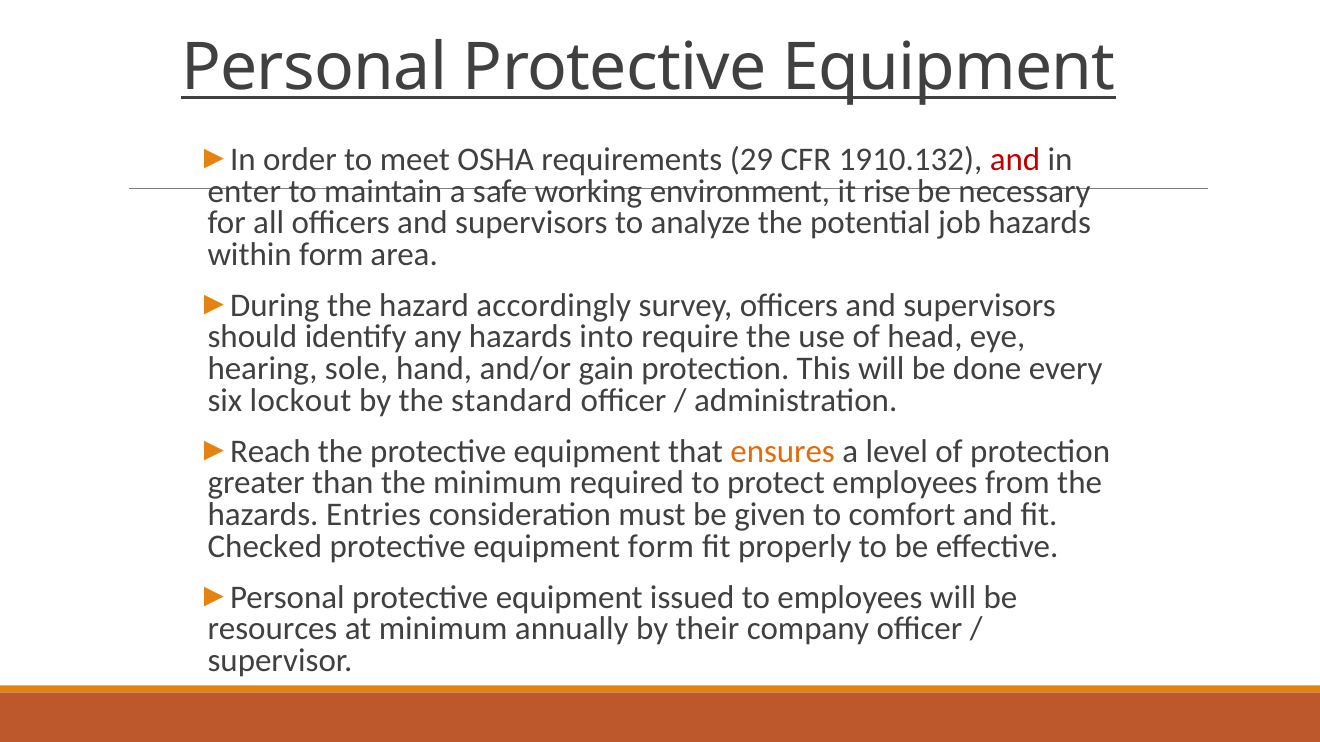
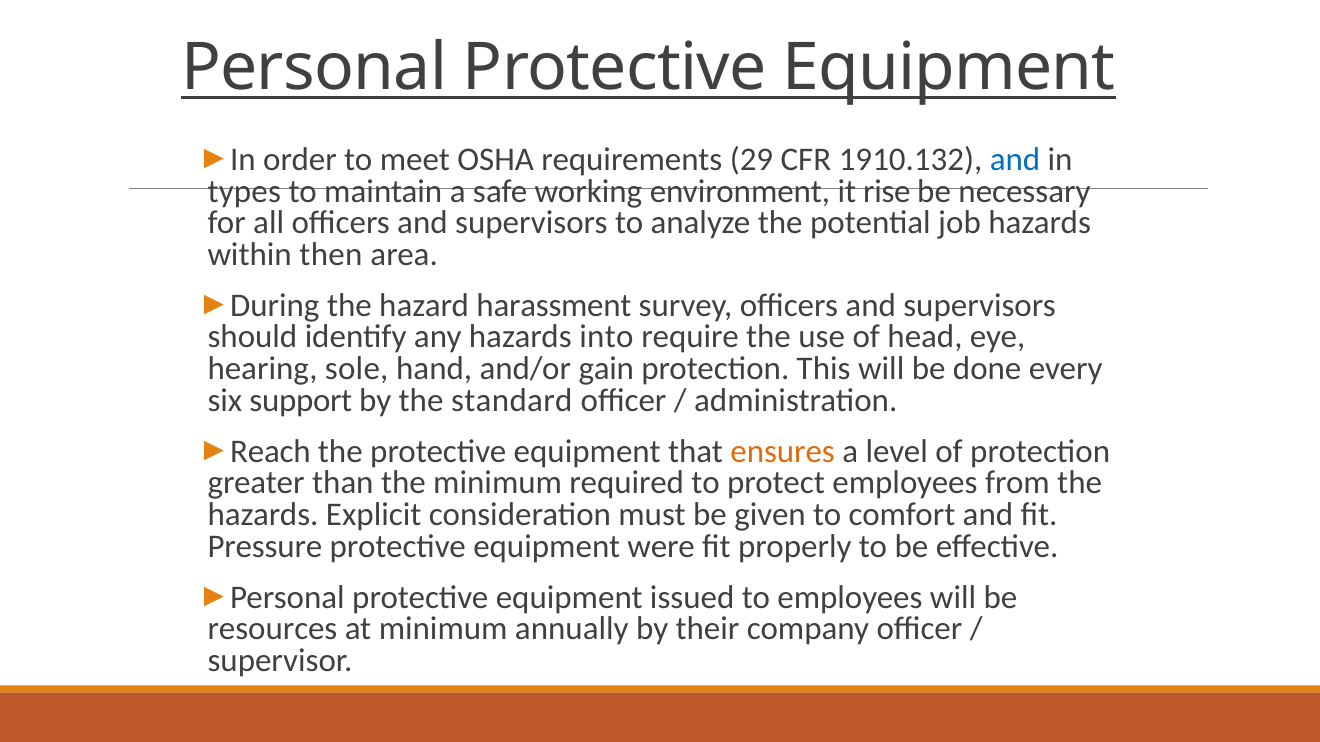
and at (1015, 160) colour: red -> blue
enter: enter -> types
within form: form -> then
accordingly: accordingly -> harassment
lockout: lockout -> support
Entries: Entries -> Explicit
Checked: Checked -> Pressure
equipment form: form -> were
